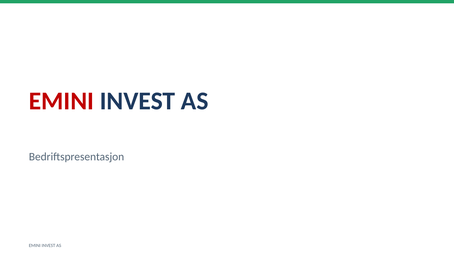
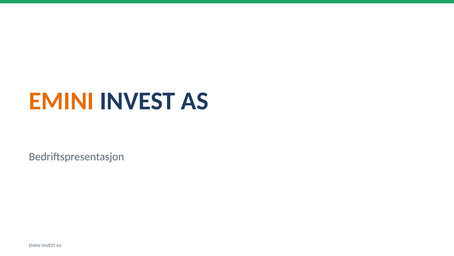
EMINI at (61, 101) colour: red -> orange
